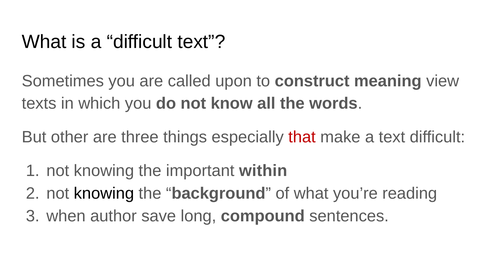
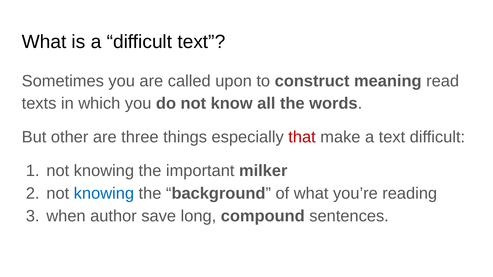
view: view -> read
within: within -> milker
knowing at (104, 194) colour: black -> blue
